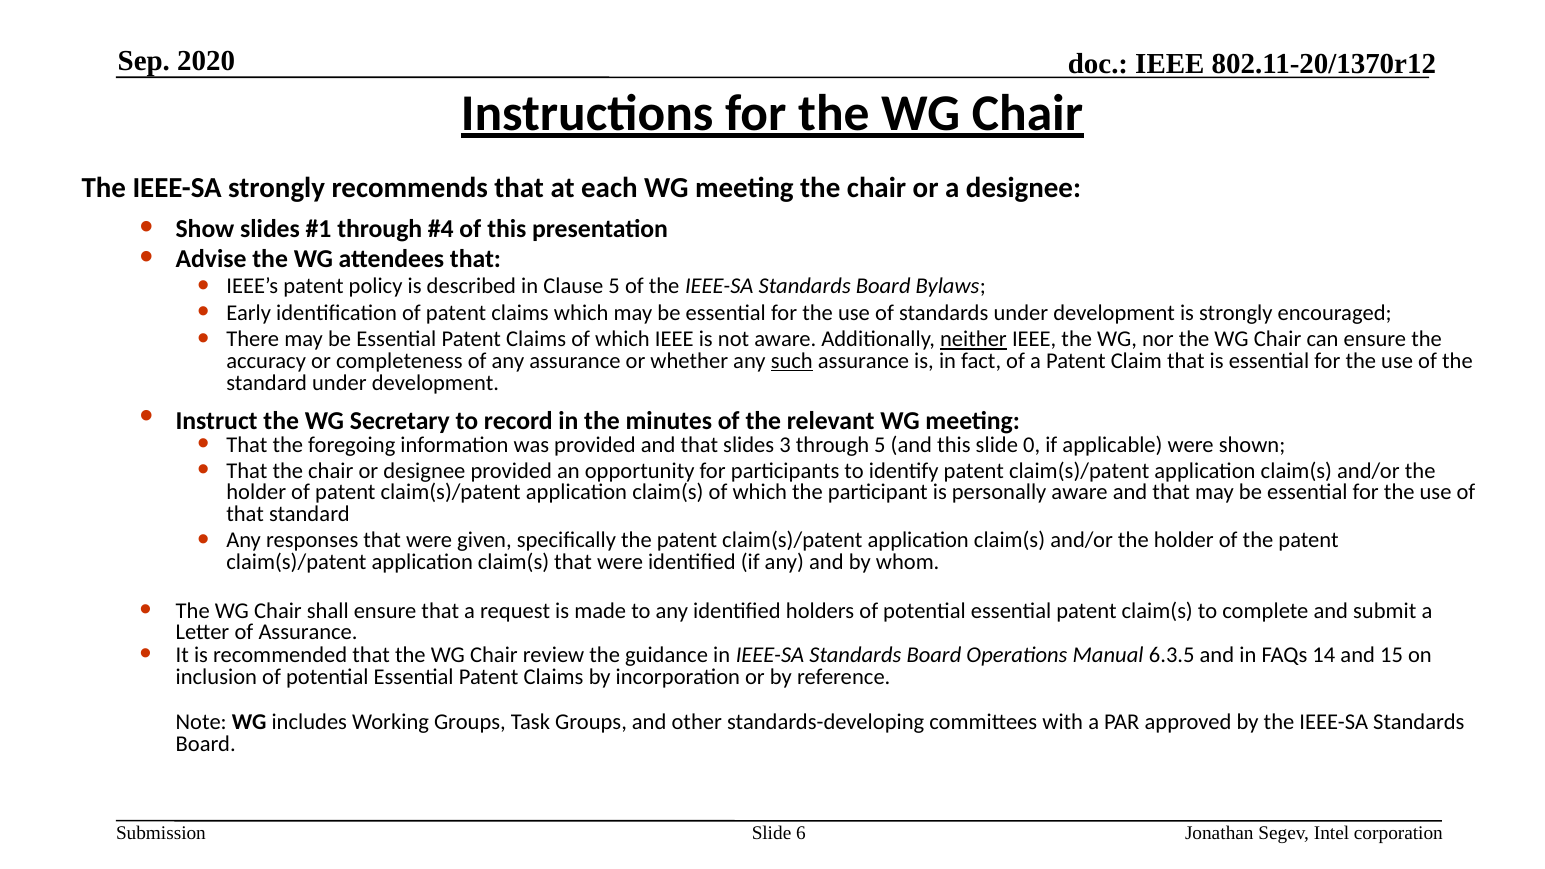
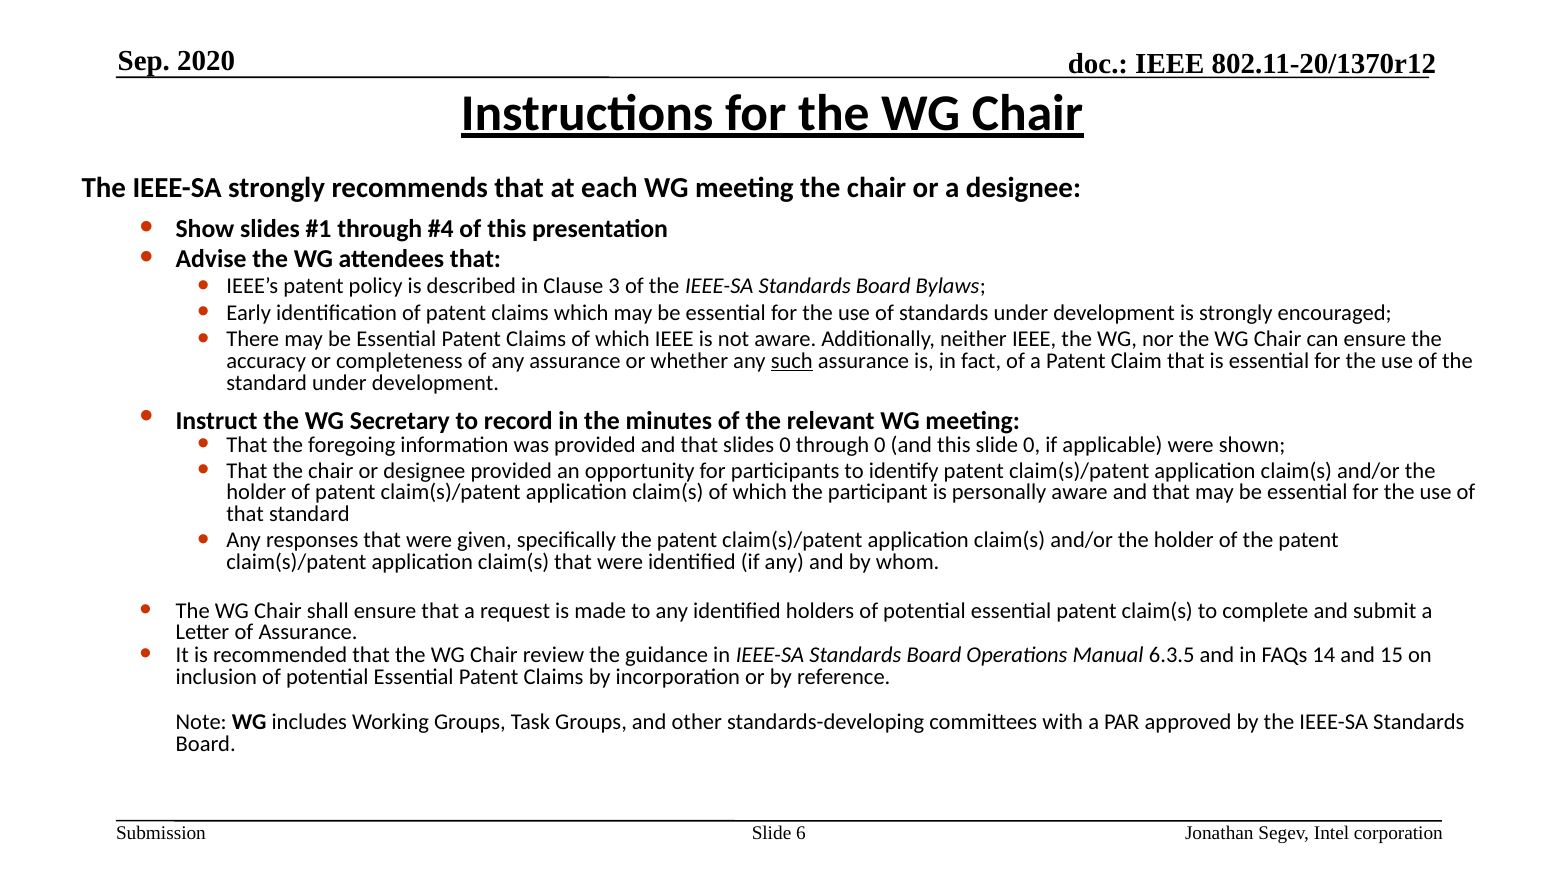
Clause 5: 5 -> 3
neither underline: present -> none
slides 3: 3 -> 0
through 5: 5 -> 0
